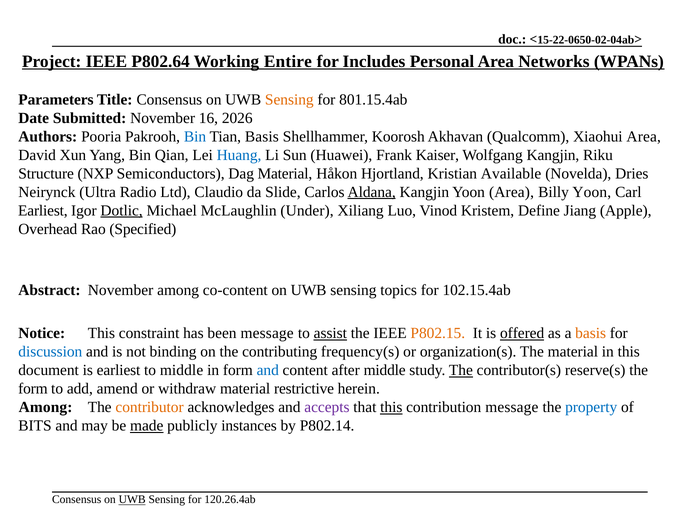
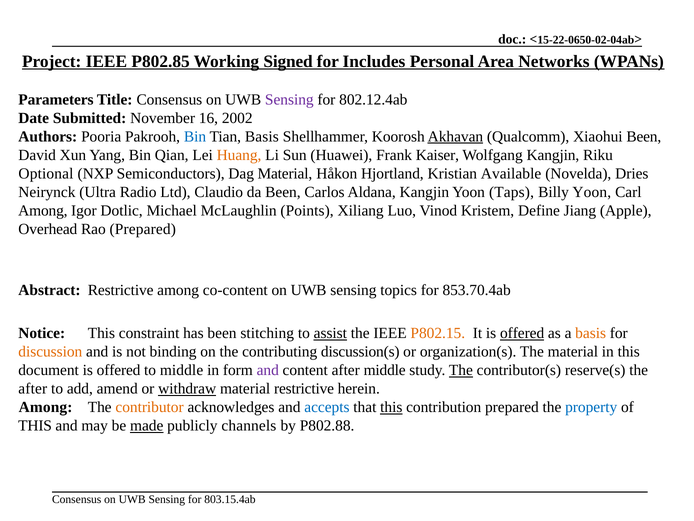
P802.64: P802.64 -> P802.85
Entire: Entire -> Signed
Sensing at (289, 99) colour: orange -> purple
801.15.4ab: 801.15.4ab -> 802.12.4ab
2026: 2026 -> 2002
Akhavan underline: none -> present
Xiaohui Area: Area -> Been
Huang colour: blue -> orange
Structure: Structure -> Optional
da Slide: Slide -> Been
Aldana underline: present -> none
Yoon Area: Area -> Taps
Earliest at (43, 210): Earliest -> Among
Dotlic underline: present -> none
Under: Under -> Points
Rao Specified: Specified -> Prepared
Abstract November: November -> Restrictive
102.15.4ab: 102.15.4ab -> 853.70.4ab
been message: message -> stitching
discussion colour: blue -> orange
frequency(s: frequency(s -> discussion(s
document is earliest: earliest -> offered
and at (268, 370) colour: blue -> purple
form at (33, 388): form -> after
withdraw underline: none -> present
accepts colour: purple -> blue
contribution message: message -> prepared
BITS at (35, 425): BITS -> THIS
instances: instances -> channels
P802.14: P802.14 -> P802.88
UWB at (132, 499) underline: present -> none
120.26.4ab: 120.26.4ab -> 803.15.4ab
